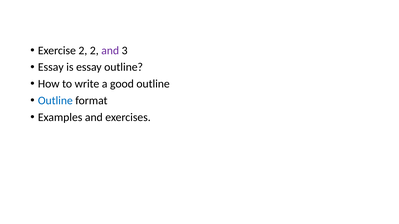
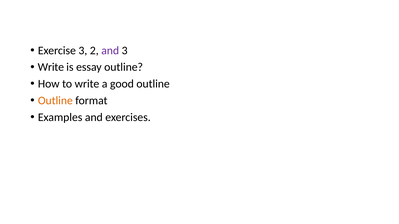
Exercise 2: 2 -> 3
Essay at (51, 67): Essay -> Write
Outline at (55, 101) colour: blue -> orange
